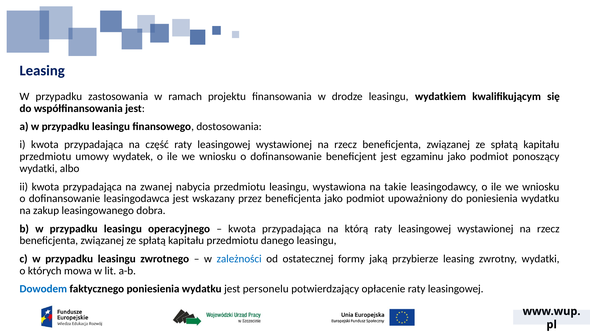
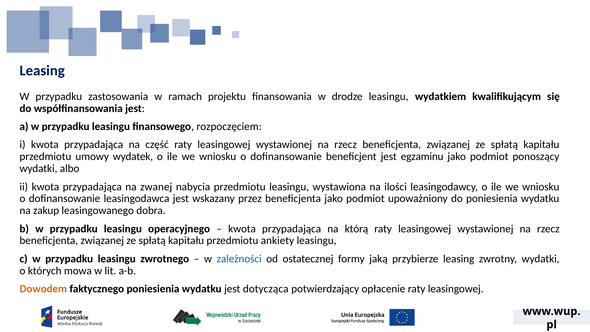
dostosowania: dostosowania -> rozpoczęciem
takie: takie -> ilości
danego: danego -> ankiety
Dowodem colour: blue -> orange
personelu: personelu -> dotycząca
